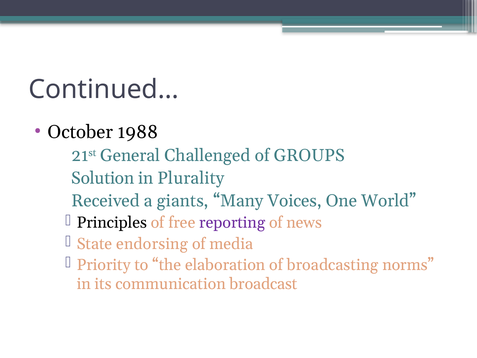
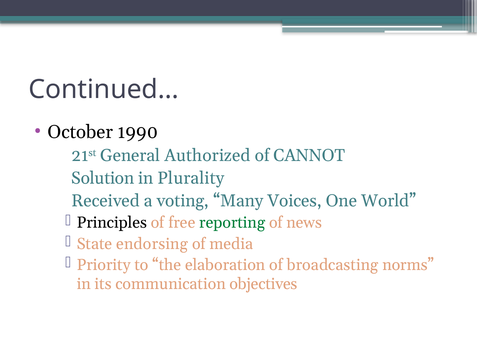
1988: 1988 -> 1990
Challenged: Challenged -> Authorized
GROUPS: GROUPS -> CANNOT
giants: giants -> voting
reporting colour: purple -> green
broadcast: broadcast -> objectives
